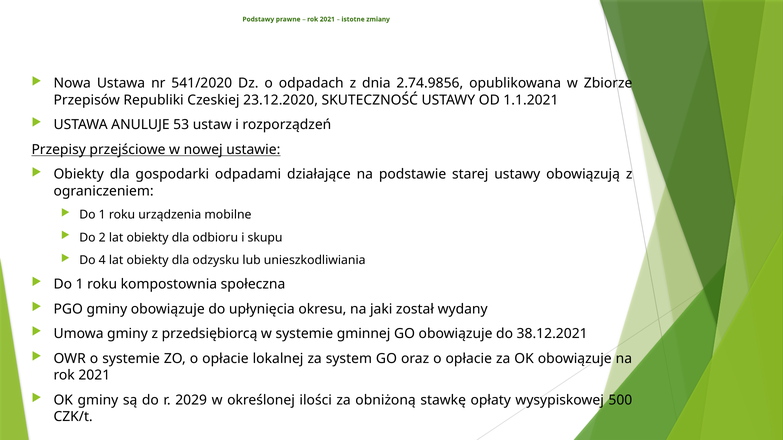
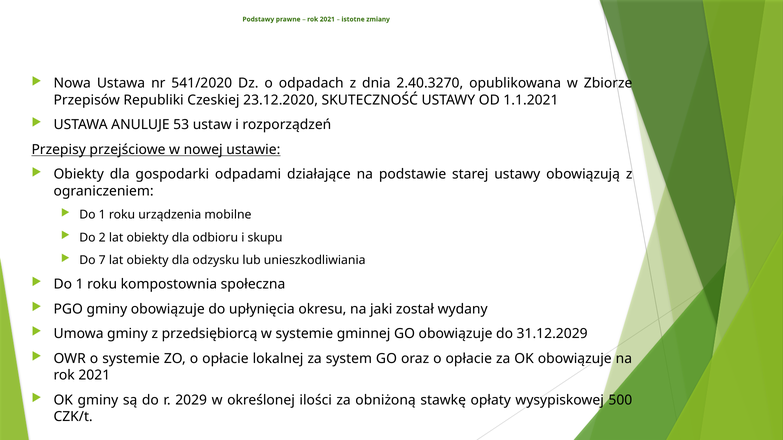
2.74.9856: 2.74.9856 -> 2.40.3270
4: 4 -> 7
38.12.2021: 38.12.2021 -> 31.12.2029
